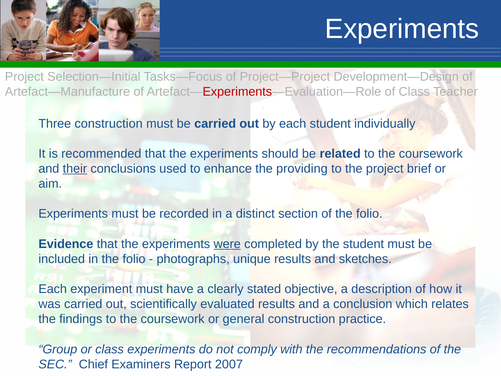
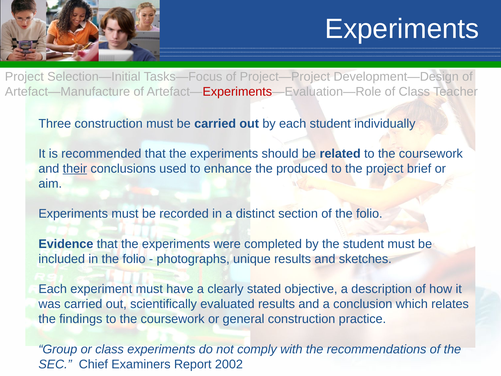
providing: providing -> produced
were underline: present -> none
2007: 2007 -> 2002
